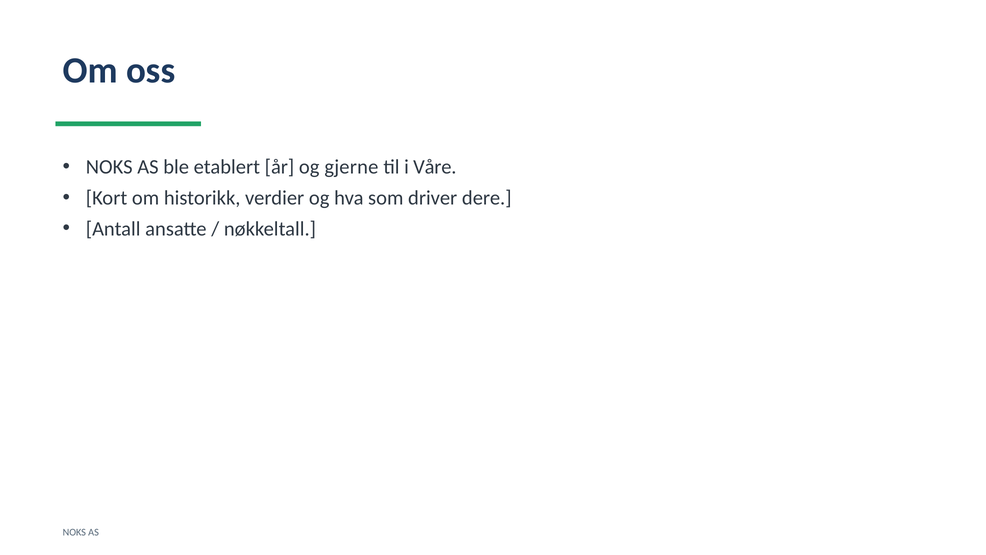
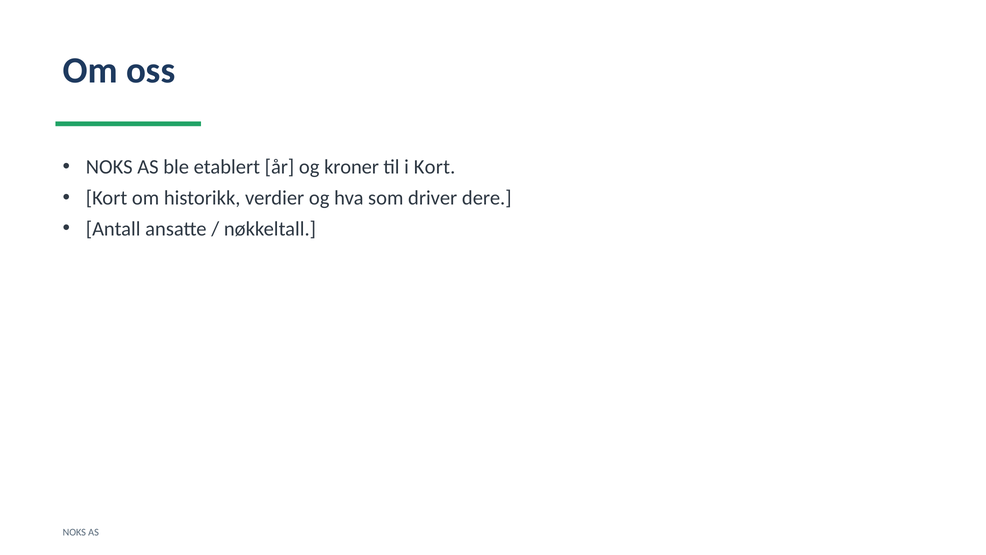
gjerne: gjerne -> kroner
i Våre: Våre -> Kort
